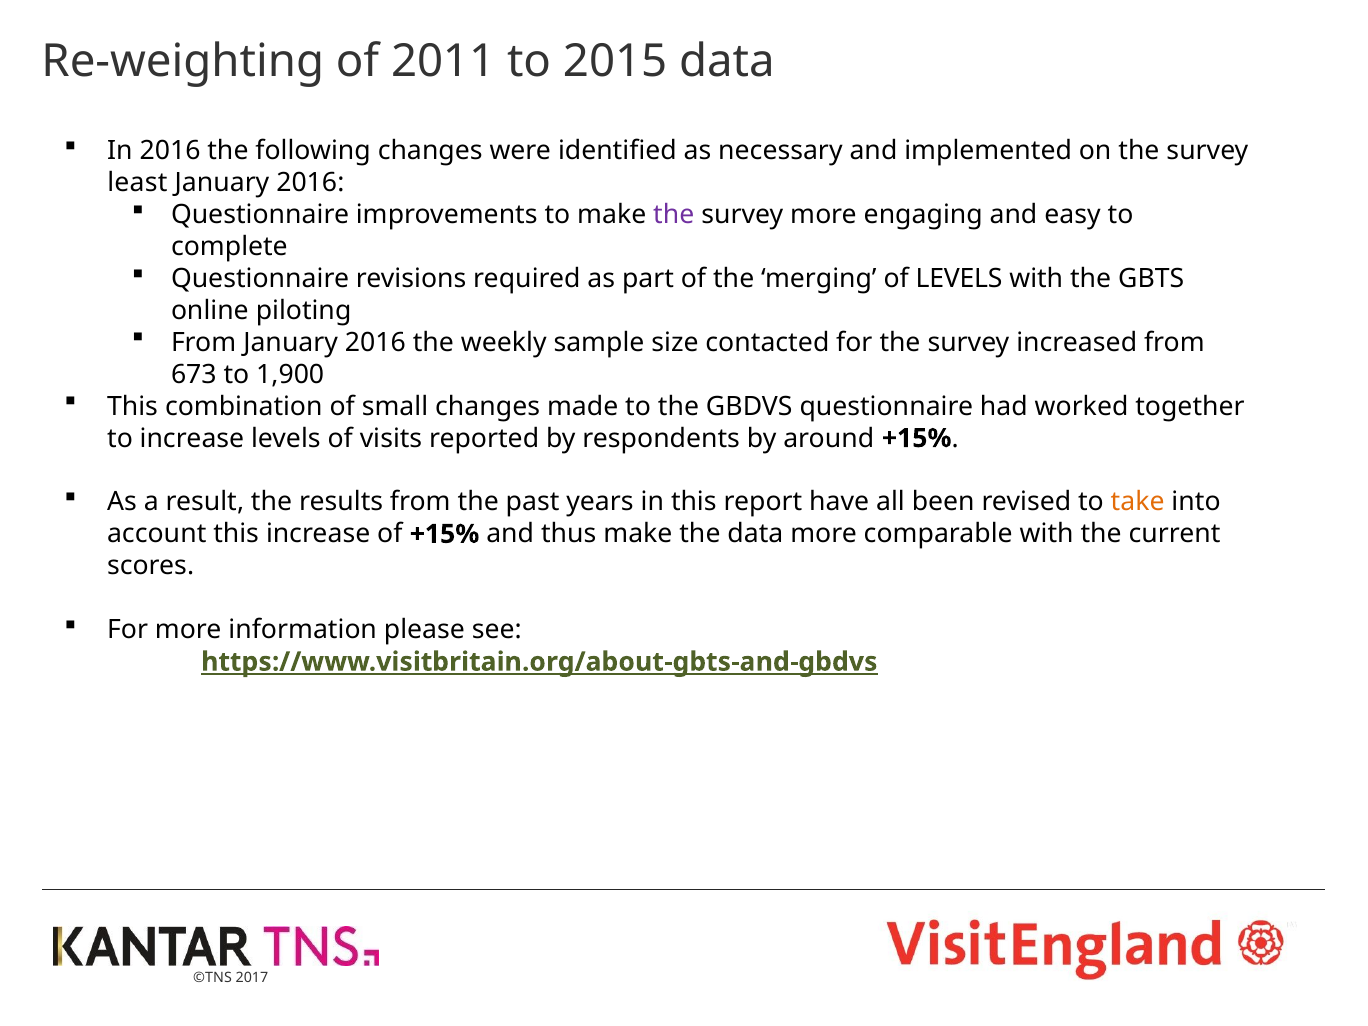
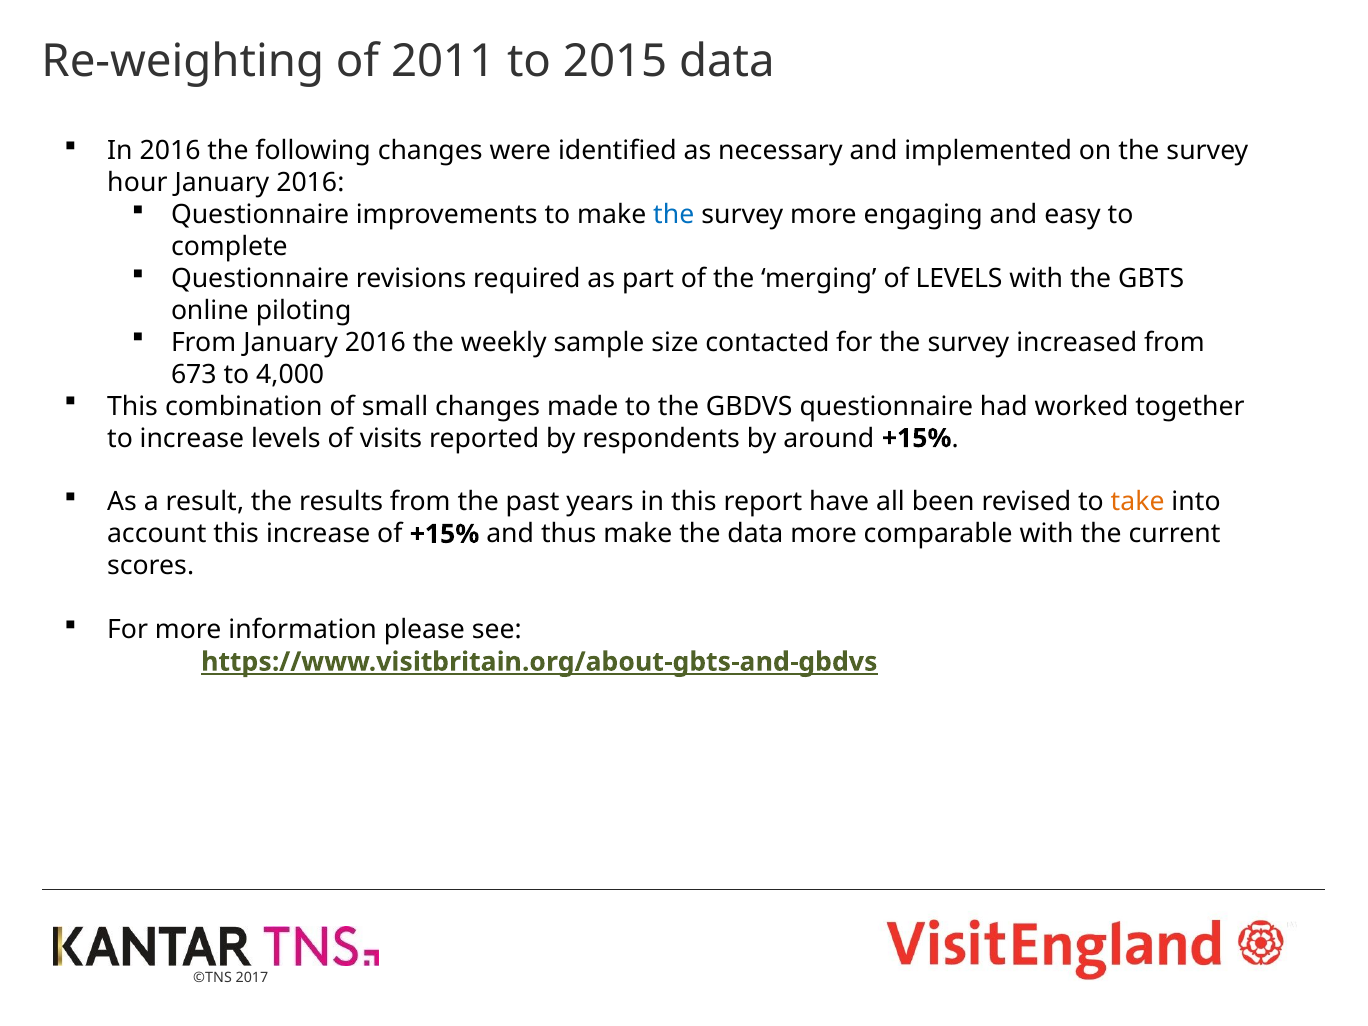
least: least -> hour
the at (674, 215) colour: purple -> blue
1,900: 1,900 -> 4,000
